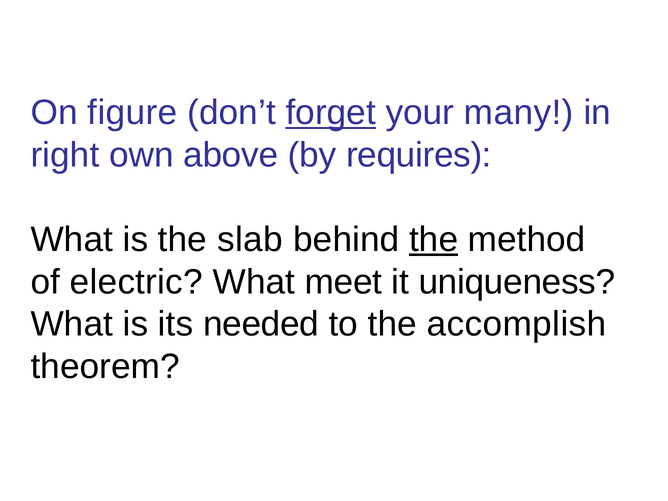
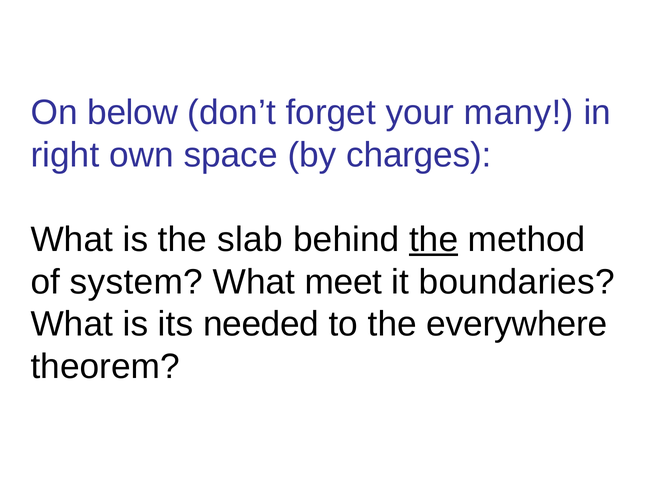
figure: figure -> below
forget underline: present -> none
above: above -> space
requires: requires -> charges
electric: electric -> system
uniqueness: uniqueness -> boundaries
accomplish: accomplish -> everywhere
